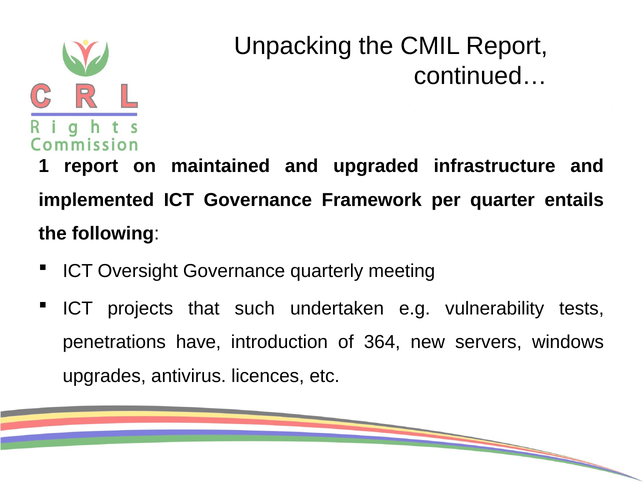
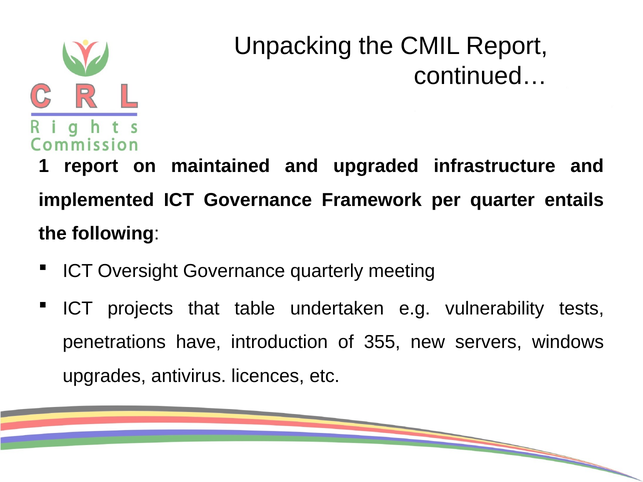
such: such -> table
364: 364 -> 355
